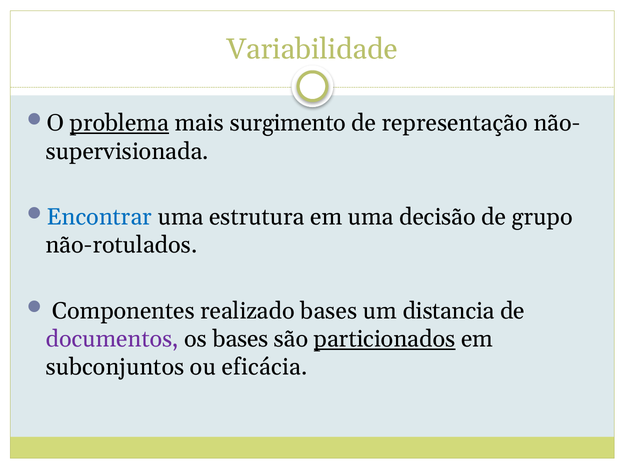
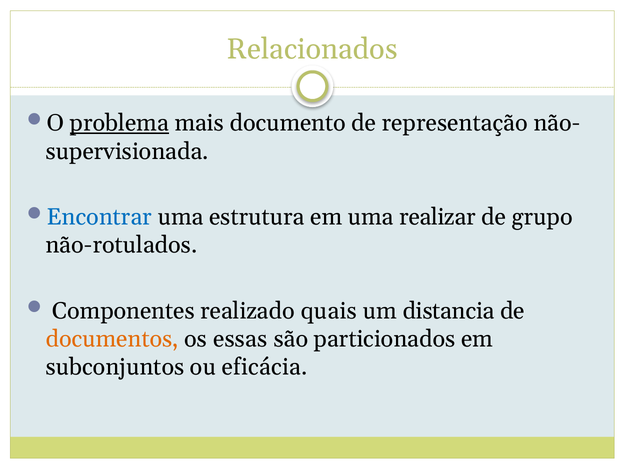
Variabilidade: Variabilidade -> Relacionados
surgimento: surgimento -> documento
decisão: decisão -> realizar
realizado bases: bases -> quais
documentos colour: purple -> orange
os bases: bases -> essas
particionados underline: present -> none
